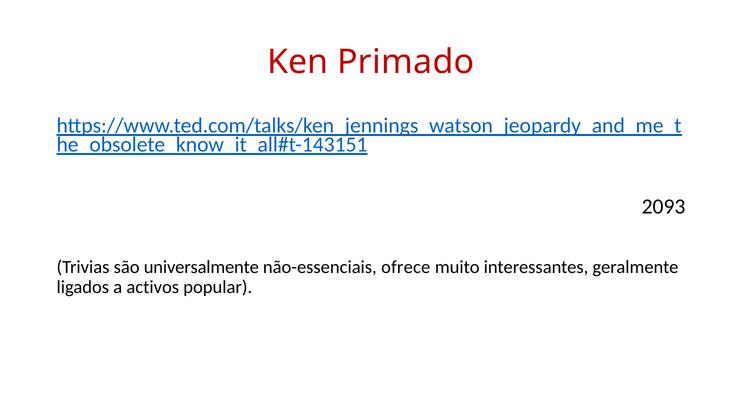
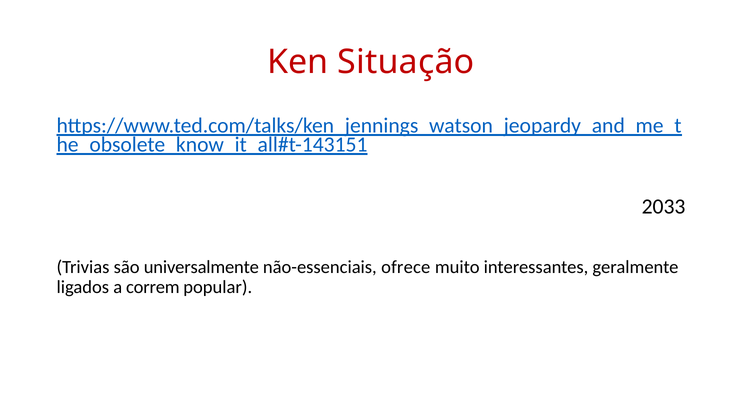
Primado: Primado -> Situação
2093: 2093 -> 2033
activos: activos -> correm
